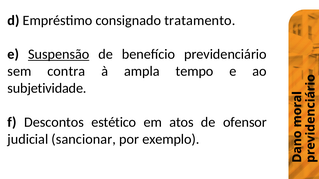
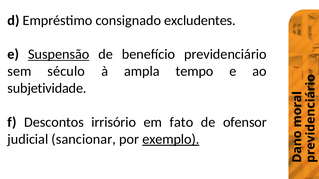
tratamento: tratamento -> excludentes
contra: contra -> século
estético: estético -> irrisório
atos: atos -> fato
exemplo underline: none -> present
